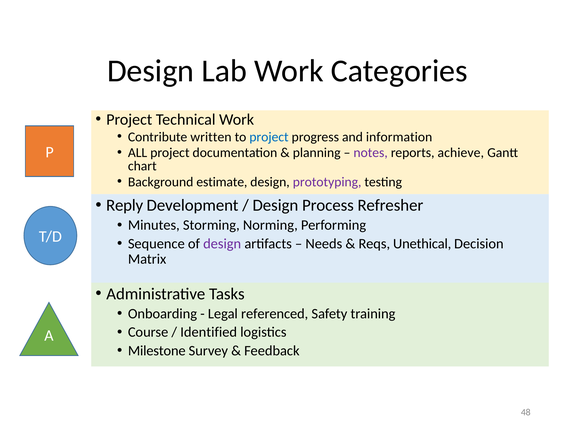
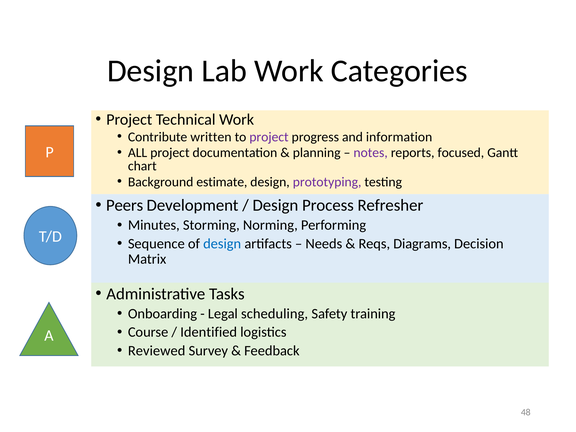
project at (269, 137) colour: blue -> purple
achieve: achieve -> focused
Reply: Reply -> Peers
design at (222, 244) colour: purple -> blue
Unethical: Unethical -> Diagrams
referenced: referenced -> scheduling
Milestone: Milestone -> Reviewed
